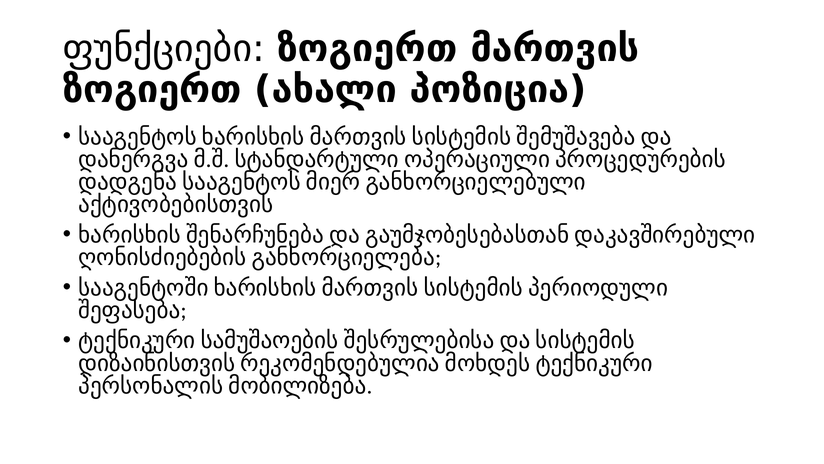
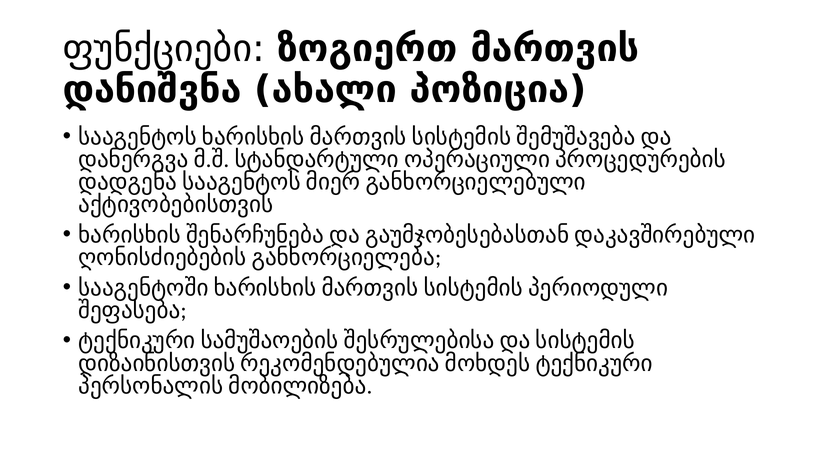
ზოგიერთ at (152, 90): ზოგიერთ -> დანიშვნა
